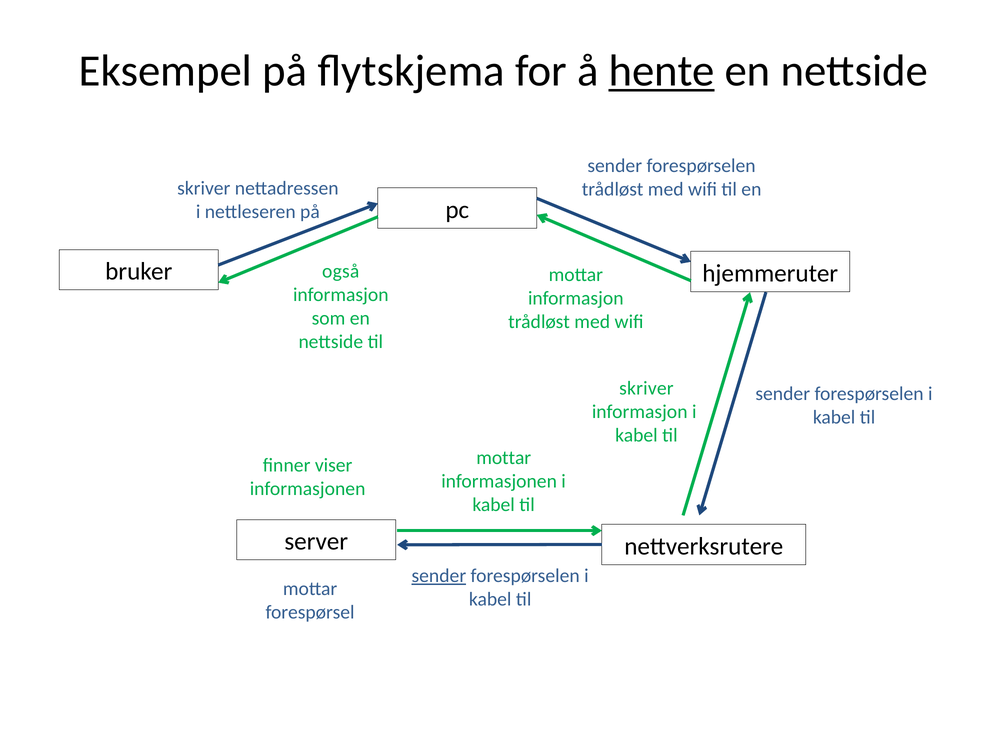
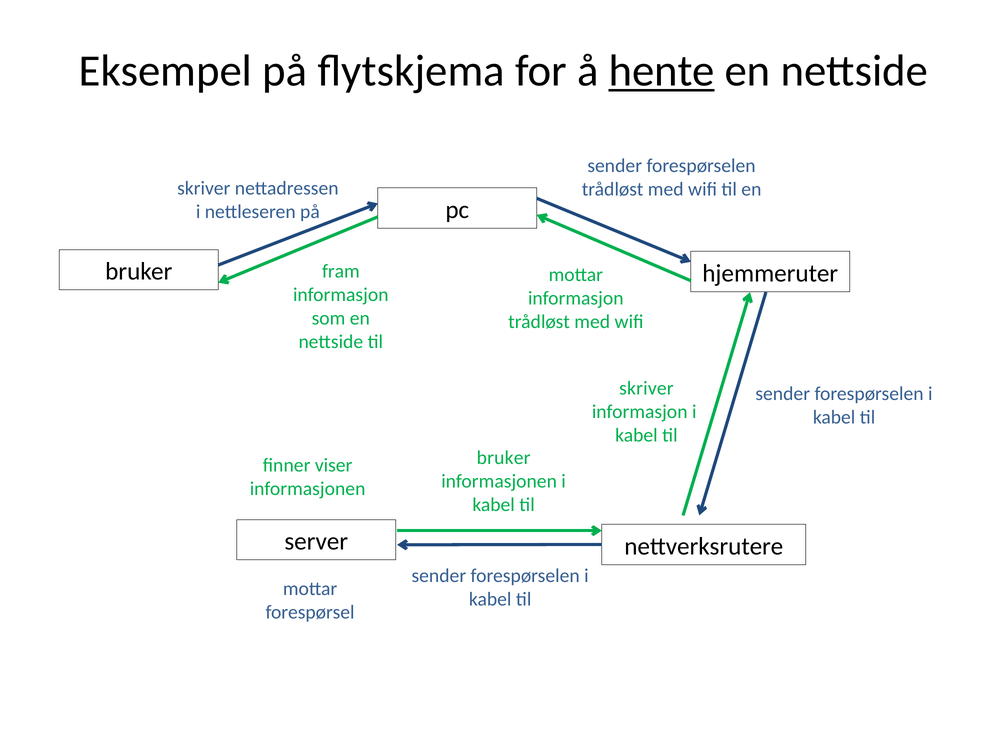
også: også -> fram
mottar at (504, 458): mottar -> bruker
sender at (439, 576) underline: present -> none
